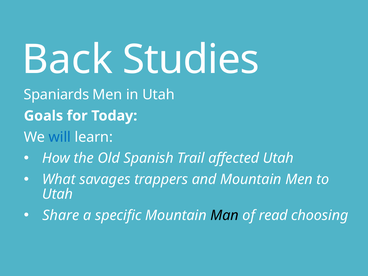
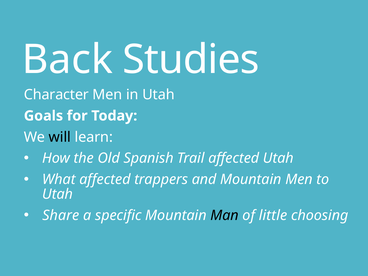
Spaniards: Spaniards -> Character
will colour: blue -> black
What savages: savages -> affected
read: read -> little
